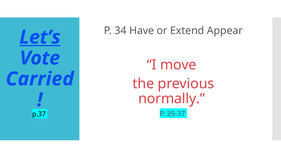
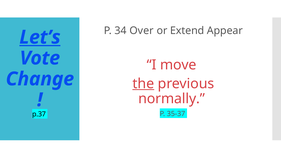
Have: Have -> Over
Carried: Carried -> Change
the underline: none -> present
